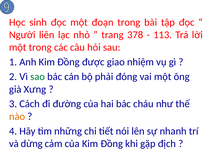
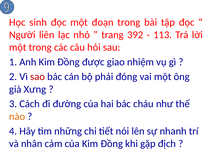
378: 378 -> 392
sao colour: green -> red
dừng: dừng -> nhân
